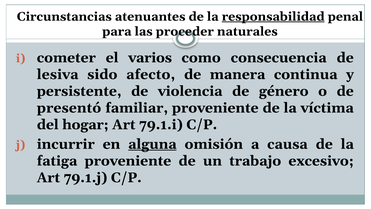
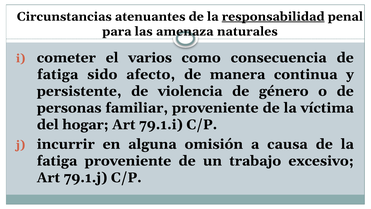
proceder: proceder -> amenaza
lesiva at (58, 74): lesiva -> fatiga
presentó: presentó -> personas
alguna underline: present -> none
